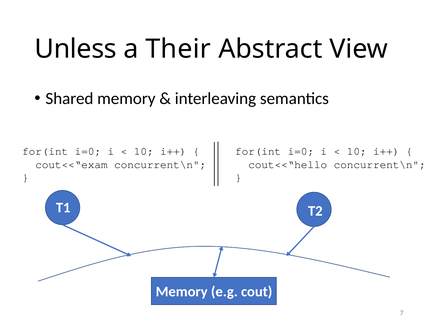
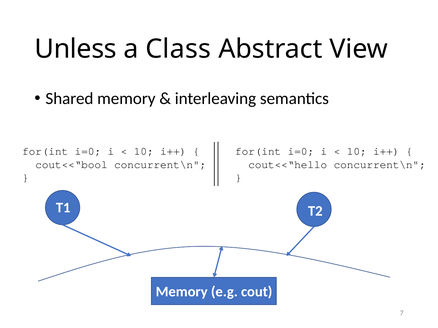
Their: Their -> Class
cout<<“exam: cout<<“exam -> cout<<“bool
